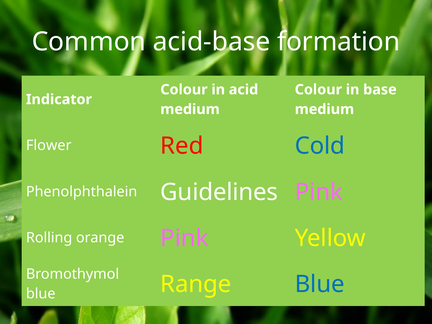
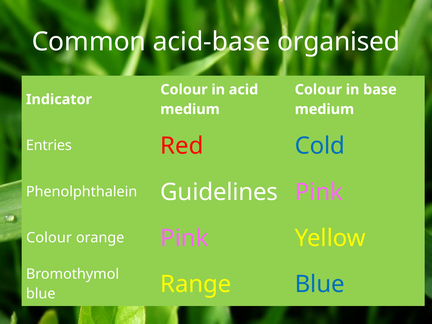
formation: formation -> organised
Flower: Flower -> Entries
Rolling at (49, 238): Rolling -> Colour
